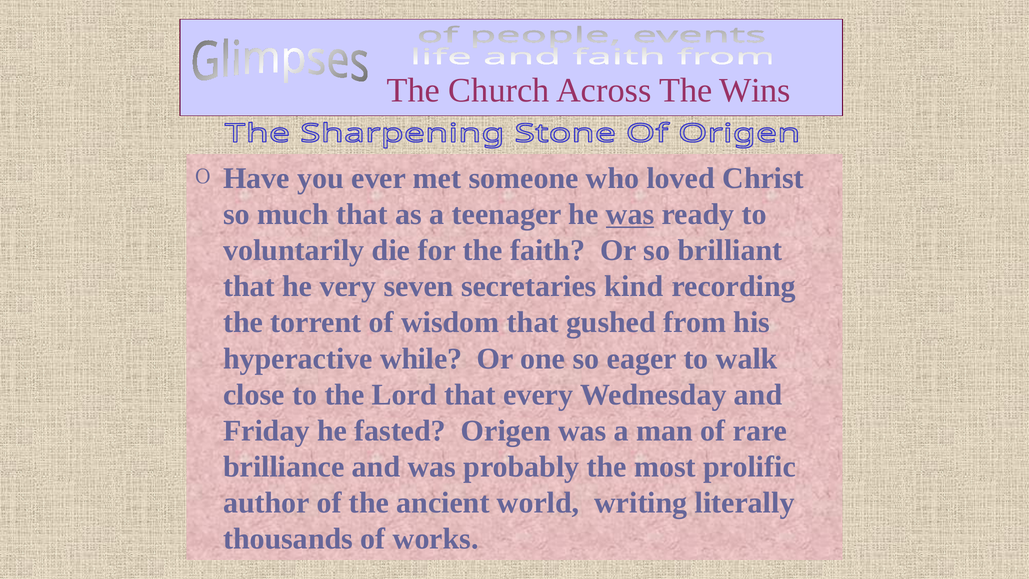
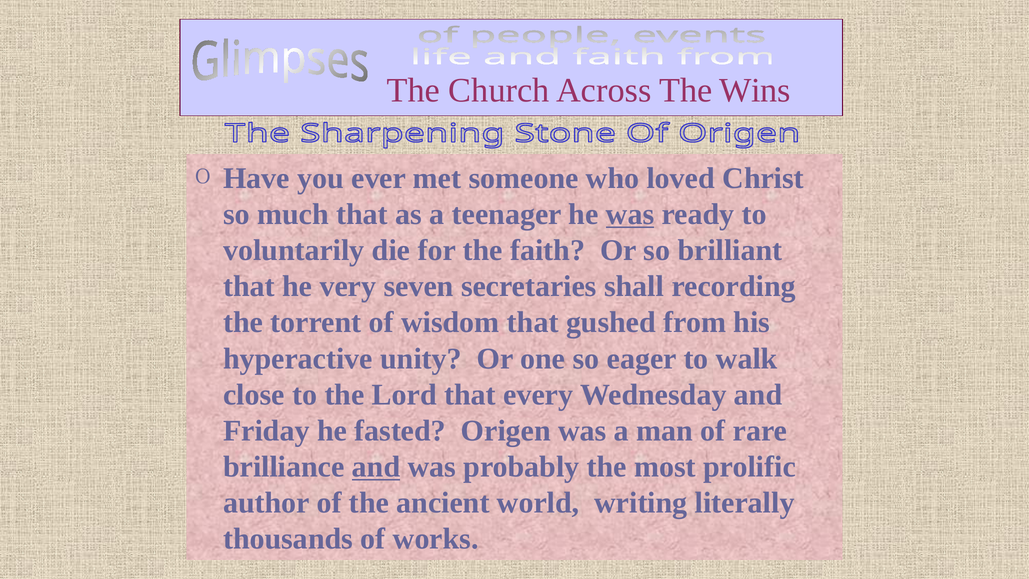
kind: kind -> shall
while: while -> unity
and at (376, 467) underline: none -> present
